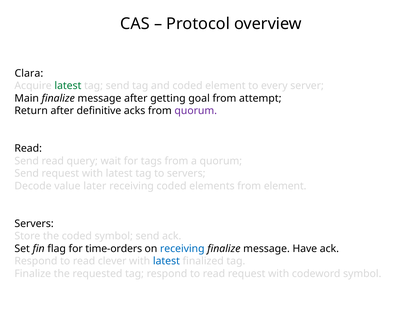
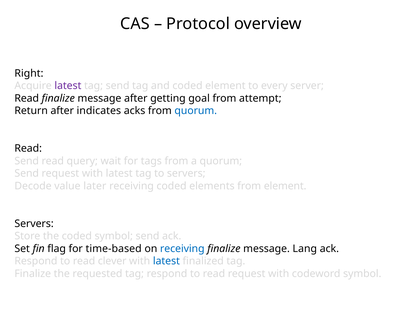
Clara: Clara -> Right
latest at (68, 86) colour: green -> purple
Main at (27, 99): Main -> Read
definitive: definitive -> indicates
quorum at (196, 111) colour: purple -> blue
time-orders: time-orders -> time-based
Have: Have -> Lang
